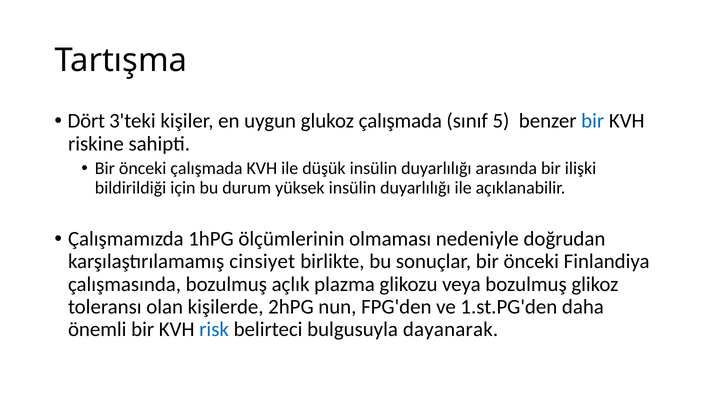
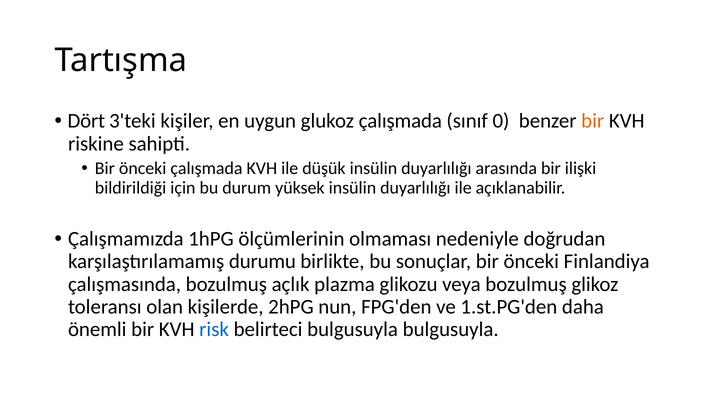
5: 5 -> 0
bir at (593, 121) colour: blue -> orange
cinsiyet: cinsiyet -> durumu
bulgusuyla dayanarak: dayanarak -> bulgusuyla
